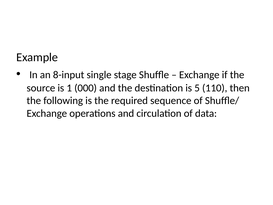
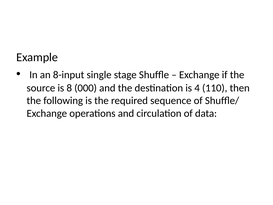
1: 1 -> 8
5: 5 -> 4
